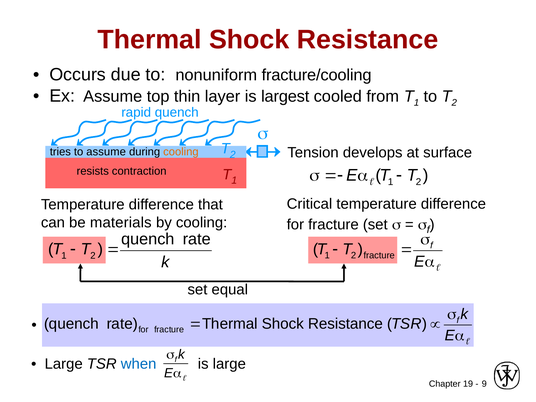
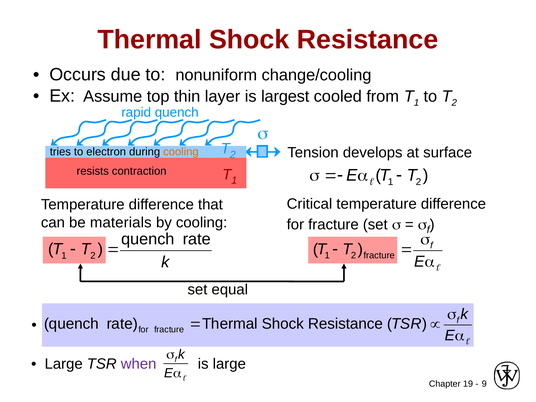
fracture/cooling: fracture/cooling -> change/cooling
to assume: assume -> electron
when colour: blue -> purple
